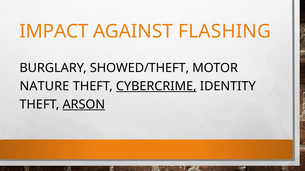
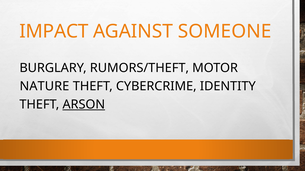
FLASHING: FLASHING -> SOMEONE
SHOWED/THEFT: SHOWED/THEFT -> RUMORS/THEFT
CYBERCRIME underline: present -> none
